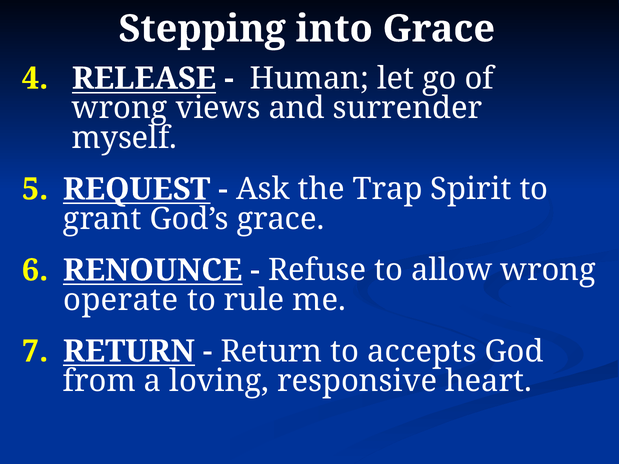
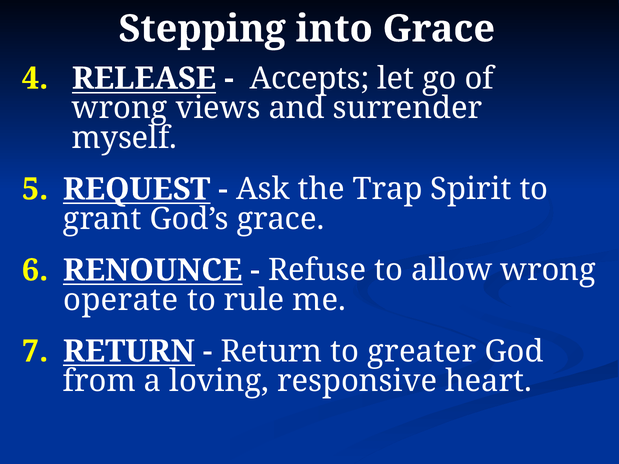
Human: Human -> Accepts
accepts: accepts -> greater
